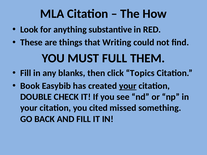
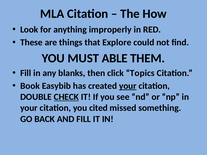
substantive: substantive -> improperly
Writing: Writing -> Explore
FULL: FULL -> ABLE
CHECK underline: none -> present
